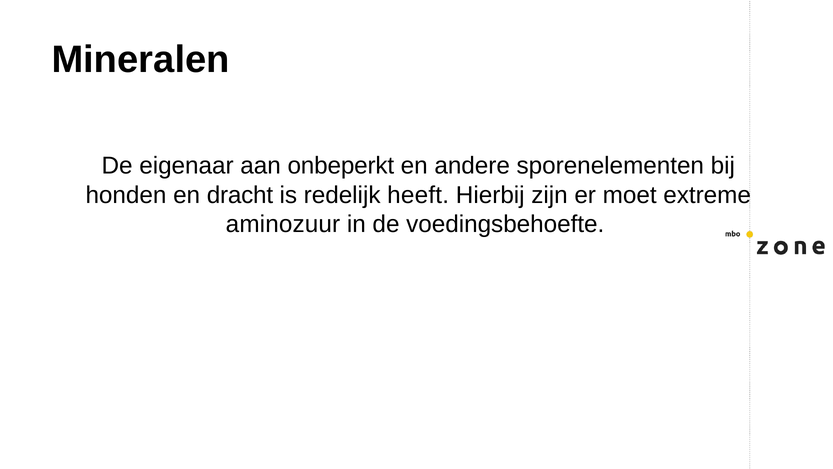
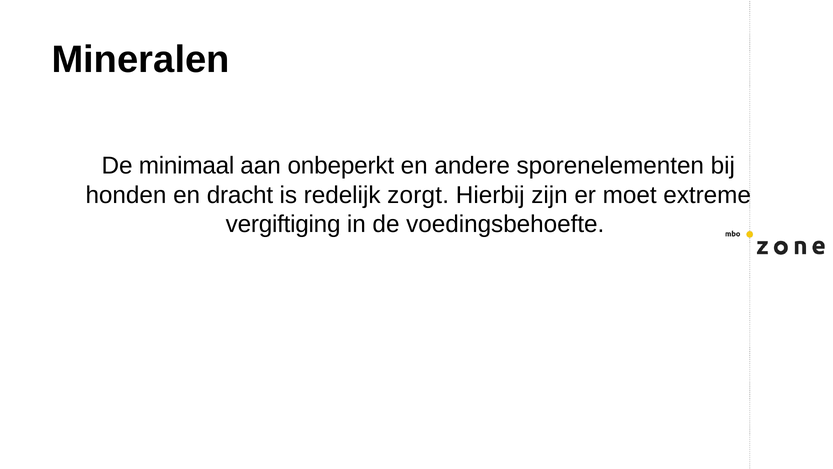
eigenaar: eigenaar -> minimaal
heeft: heeft -> zorgt
aminozuur: aminozuur -> vergiftiging
